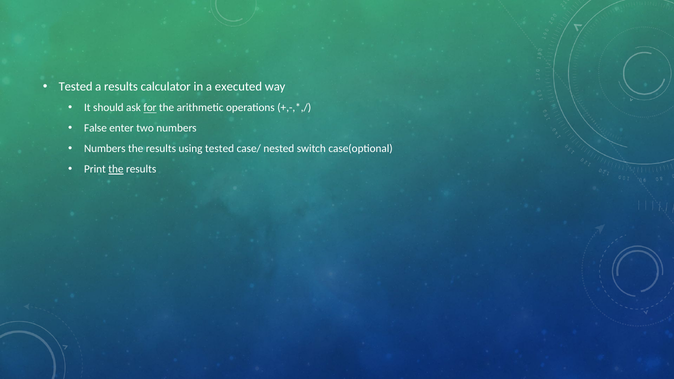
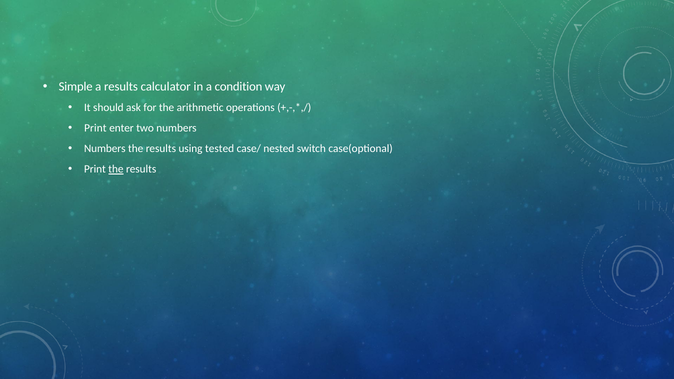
Tested at (76, 87): Tested -> Simple
executed: executed -> condition
for underline: present -> none
False at (95, 128): False -> Print
